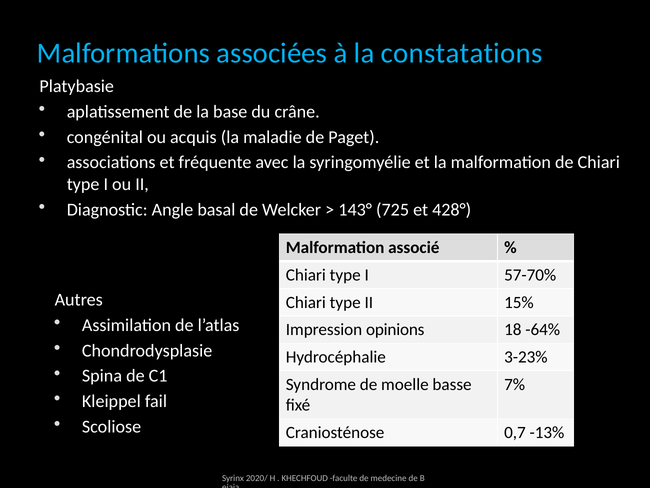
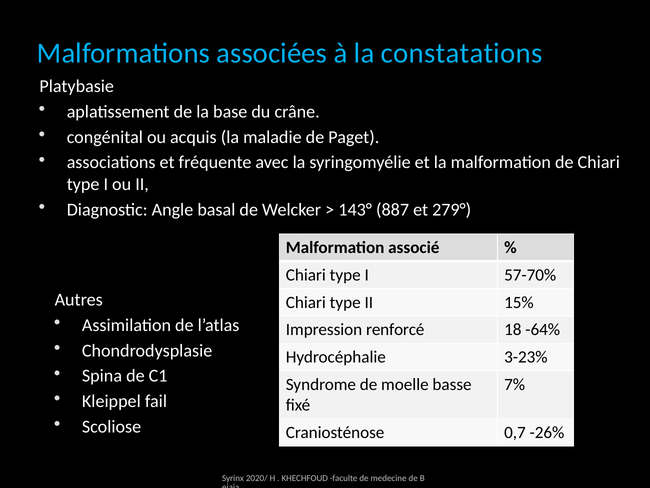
725: 725 -> 887
428°: 428° -> 279°
opinions: opinions -> renforcé
-13%: -13% -> -26%
